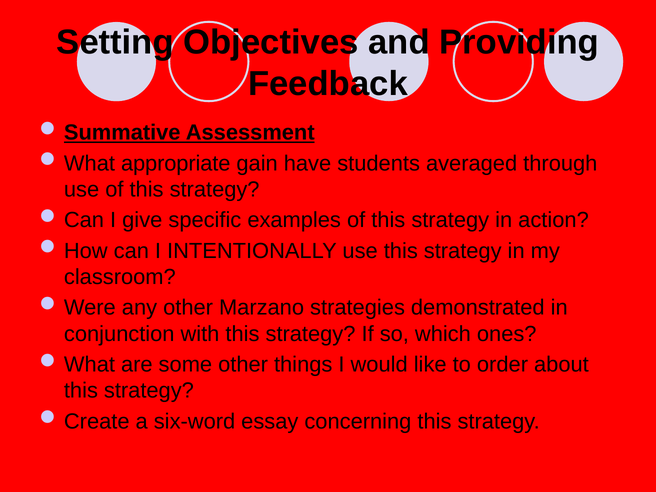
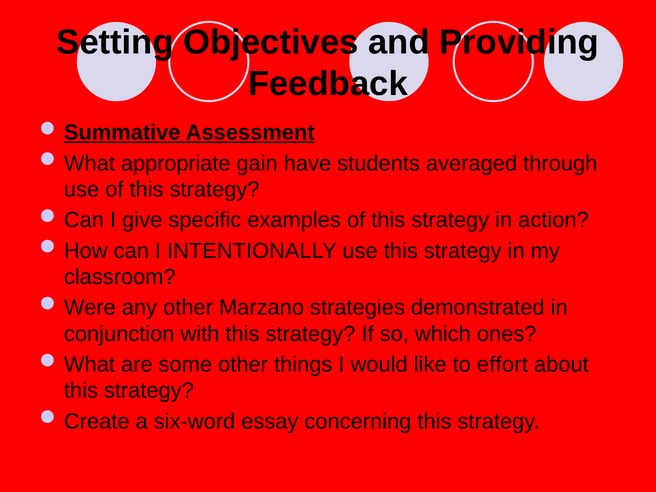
order: order -> effort
